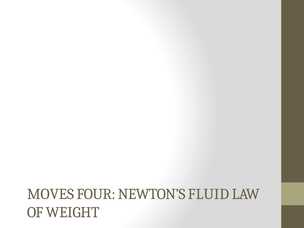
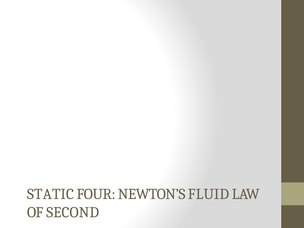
MOVES: MOVES -> STATIC
WEIGHT: WEIGHT -> SECOND
